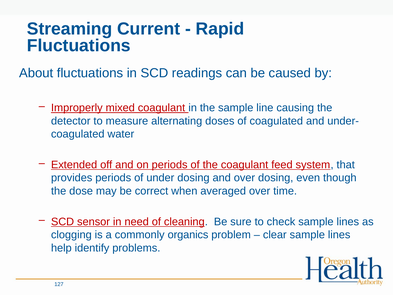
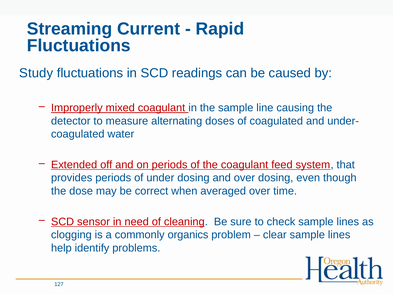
About: About -> Study
